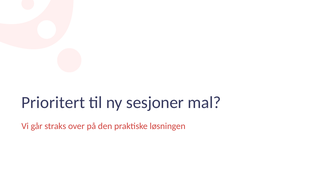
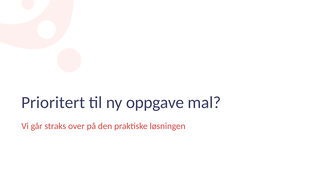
sesjoner: sesjoner -> oppgave
